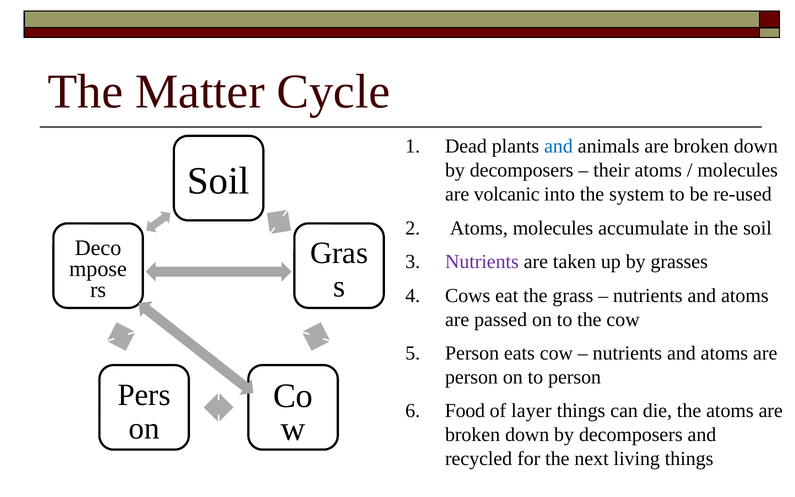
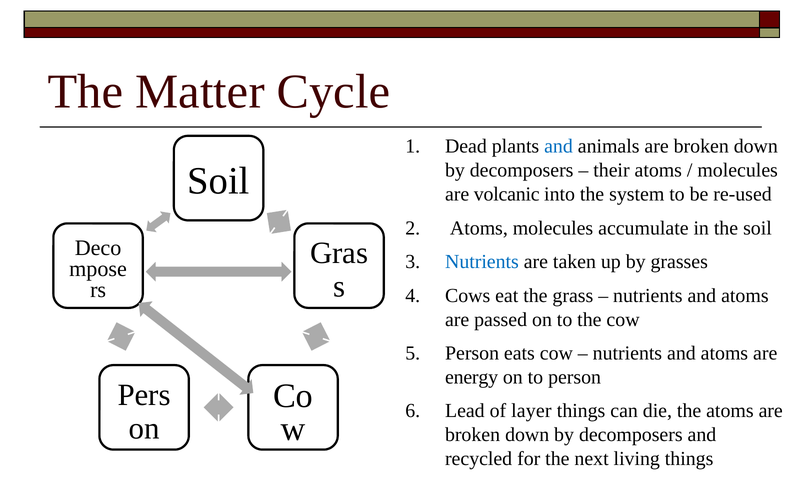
Nutrients at (482, 262) colour: purple -> blue
person at (471, 377): person -> energy
Food: Food -> Lead
